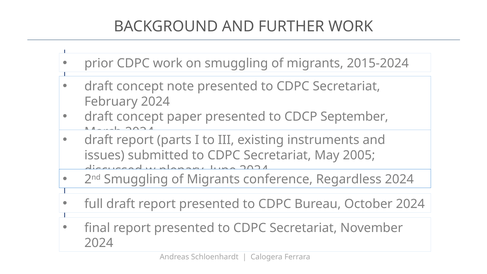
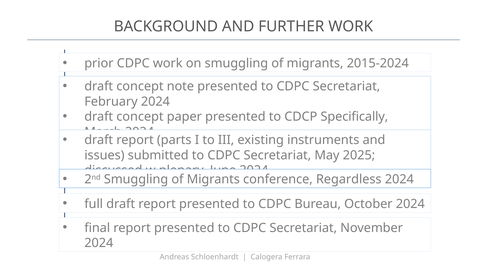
September: September -> Specifically
2005: 2005 -> 2025
